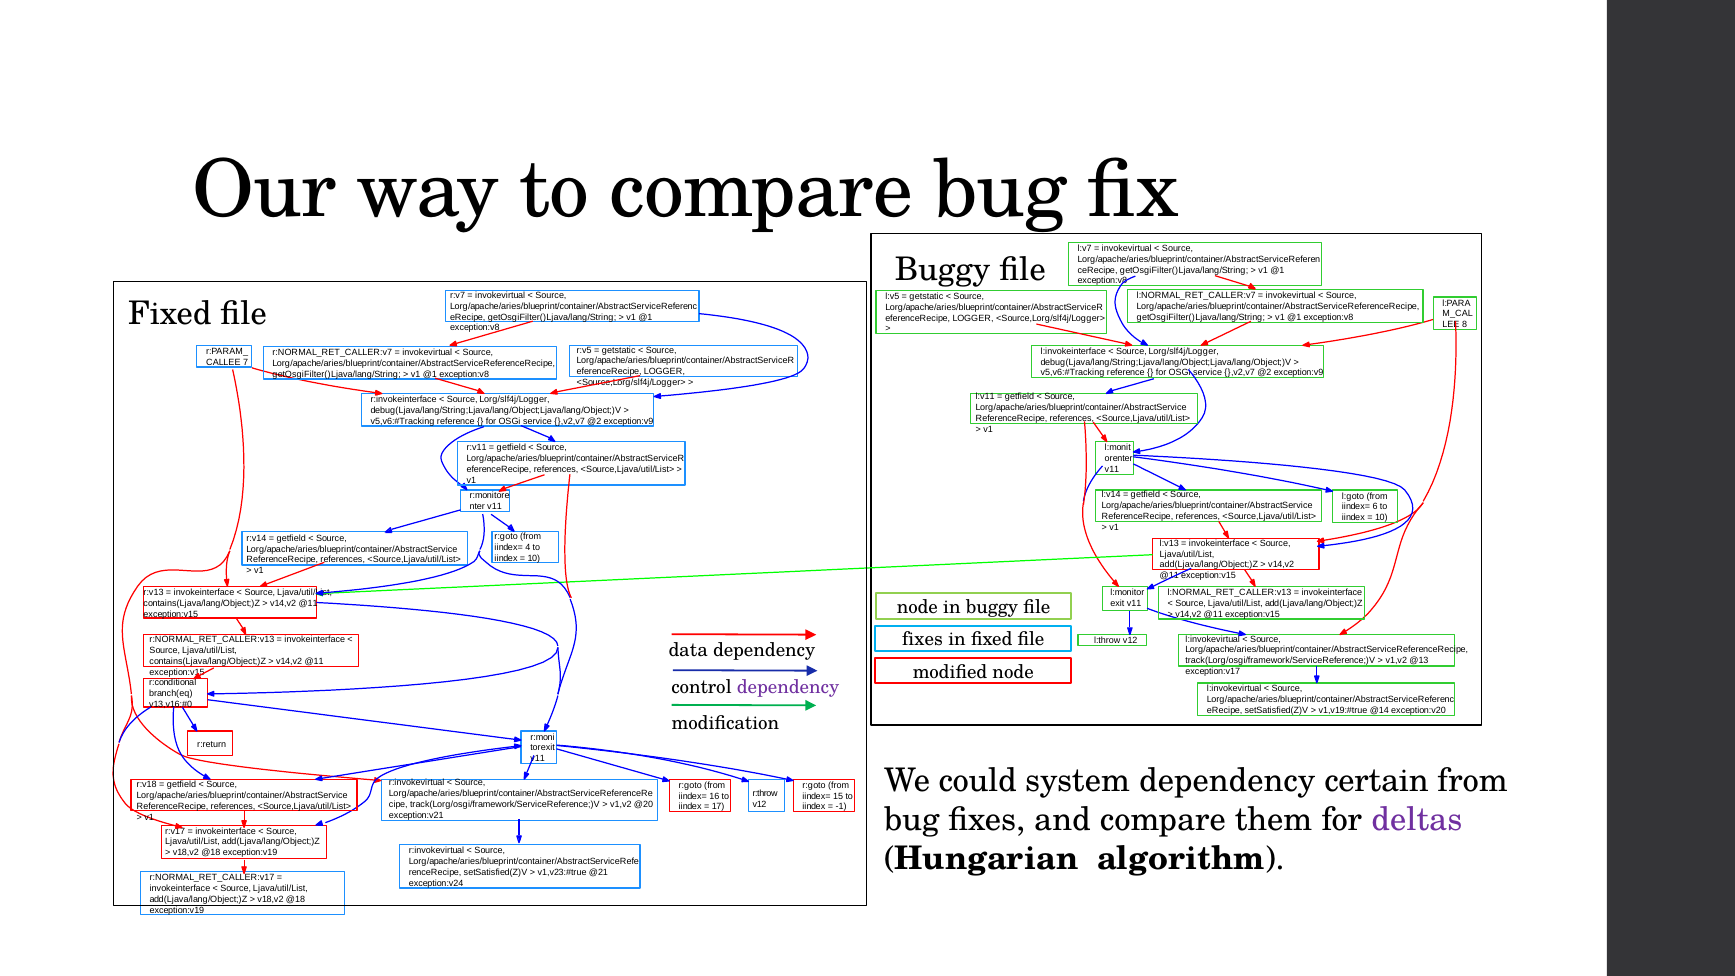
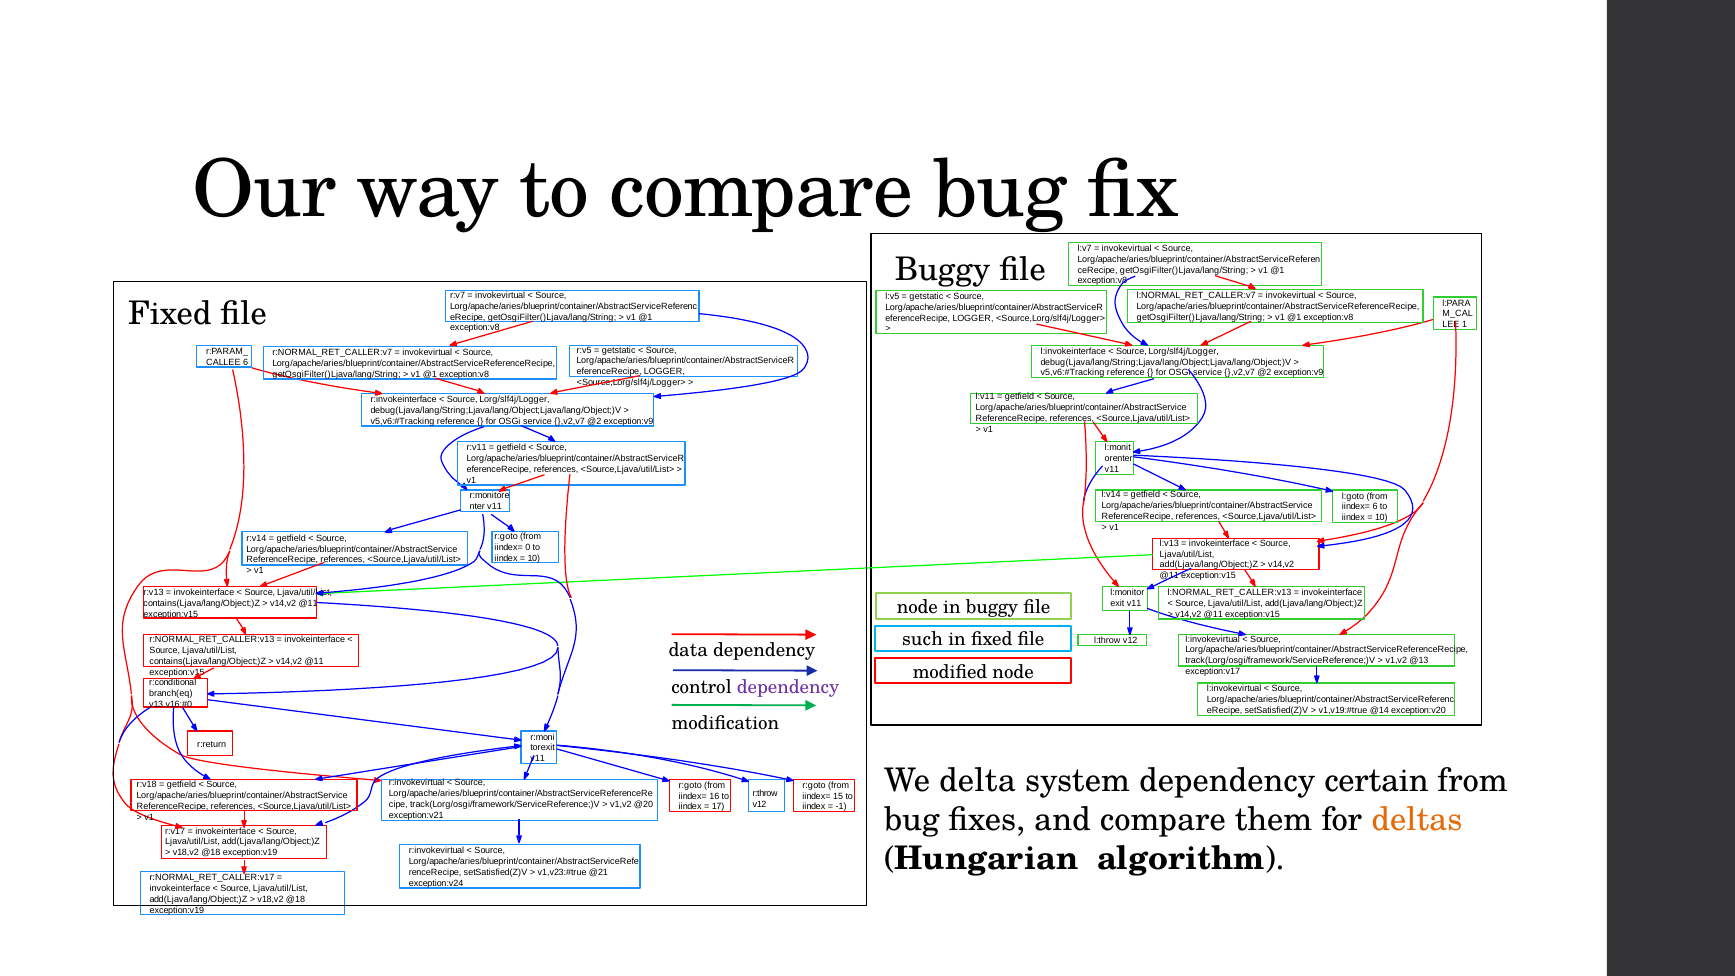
8: 8 -> 1
7 at (246, 362): 7 -> 6
4: 4 -> 0
fixes at (923, 640): fixes -> such
could: could -> delta
deltas colour: purple -> orange
